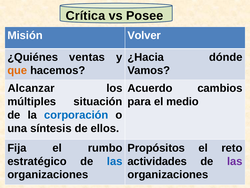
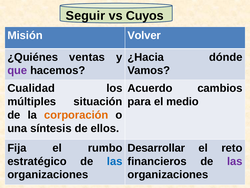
Crítica: Crítica -> Seguir
Posee: Posee -> Cuyos
que colour: orange -> purple
Alcanzar: Alcanzar -> Cualidad
corporación colour: blue -> orange
Propósitos: Propósitos -> Desarrollar
actividades: actividades -> financieros
